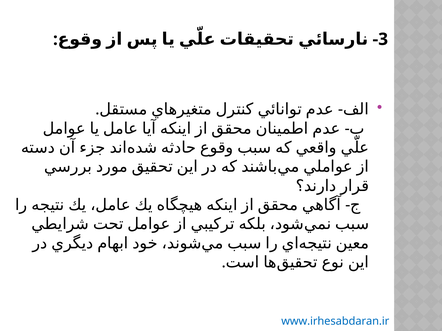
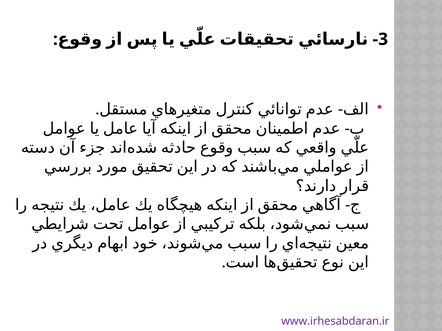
www.irhesabdaran.ir colour: blue -> purple
